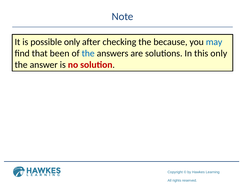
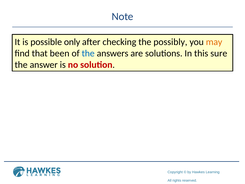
because: because -> possibly
may colour: blue -> orange
this only: only -> sure
